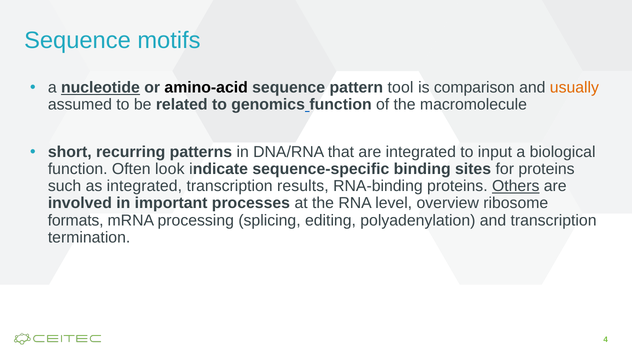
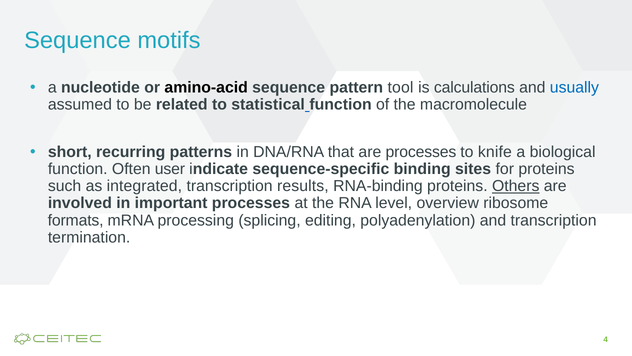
nucleotide underline: present -> none
comparison: comparison -> calculations
usually colour: orange -> blue
genomics: genomics -> statistical
are integrated: integrated -> processes
input: input -> knife
look: look -> user
